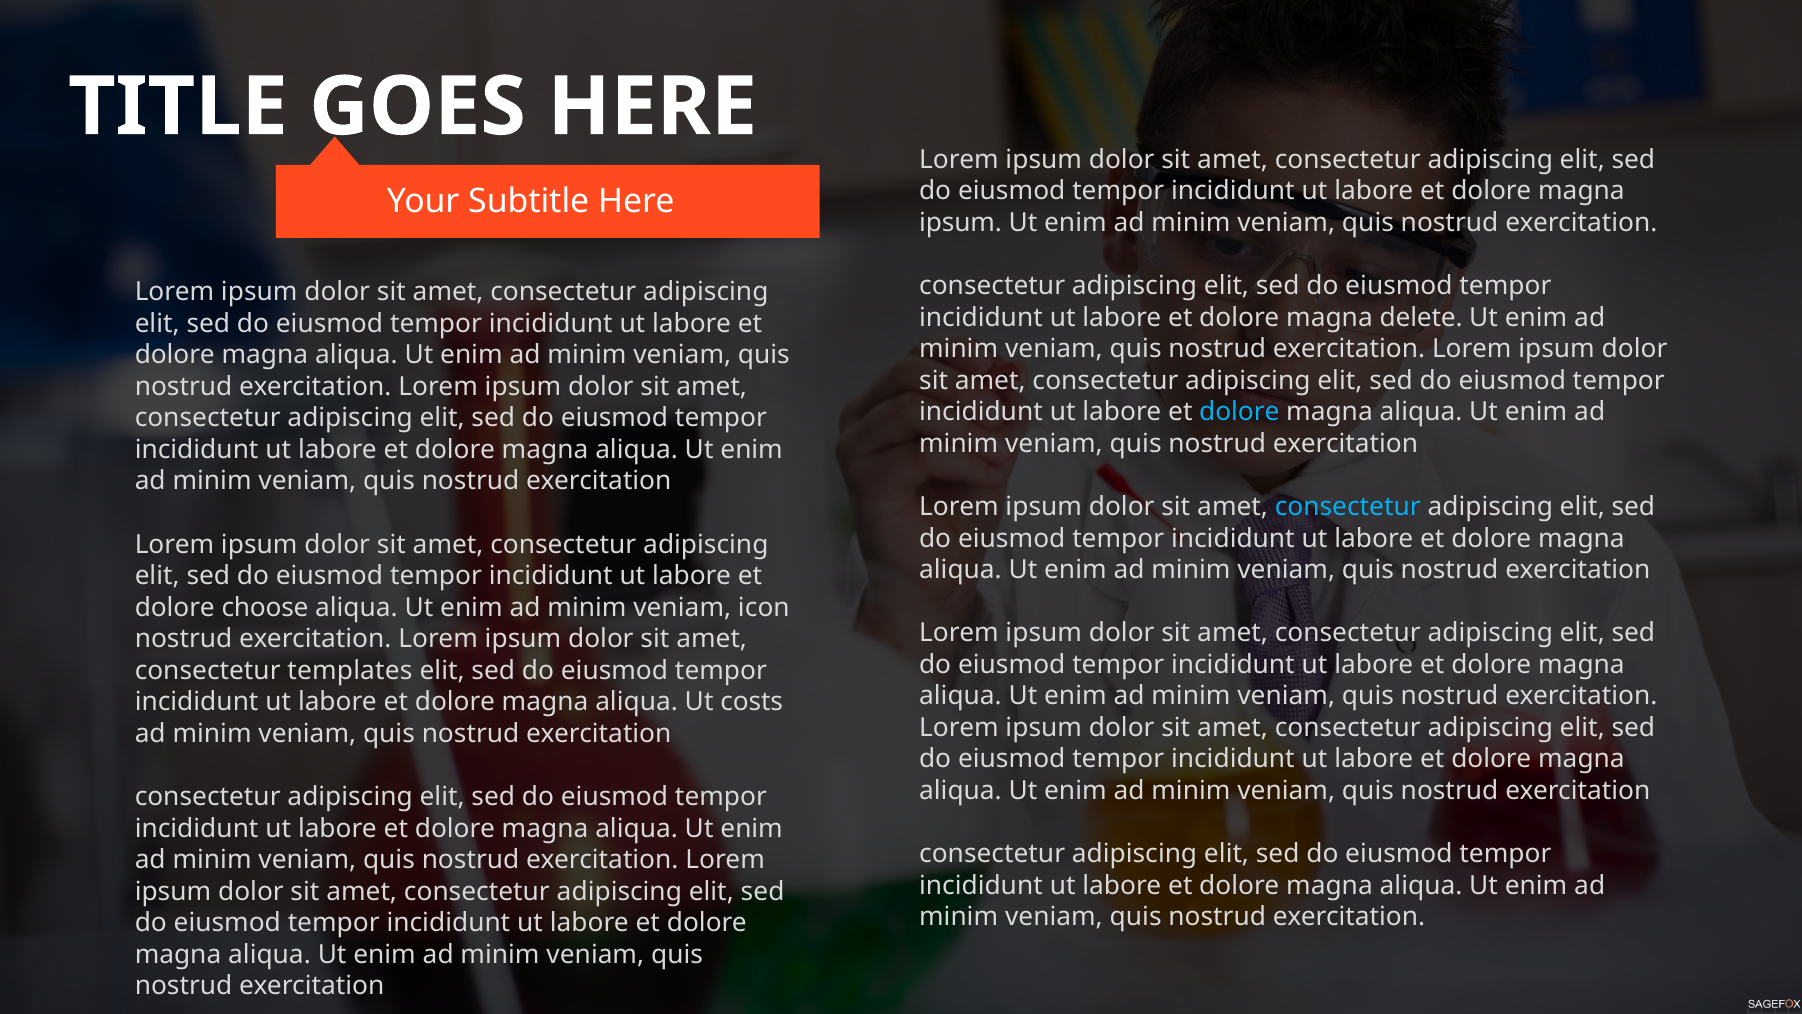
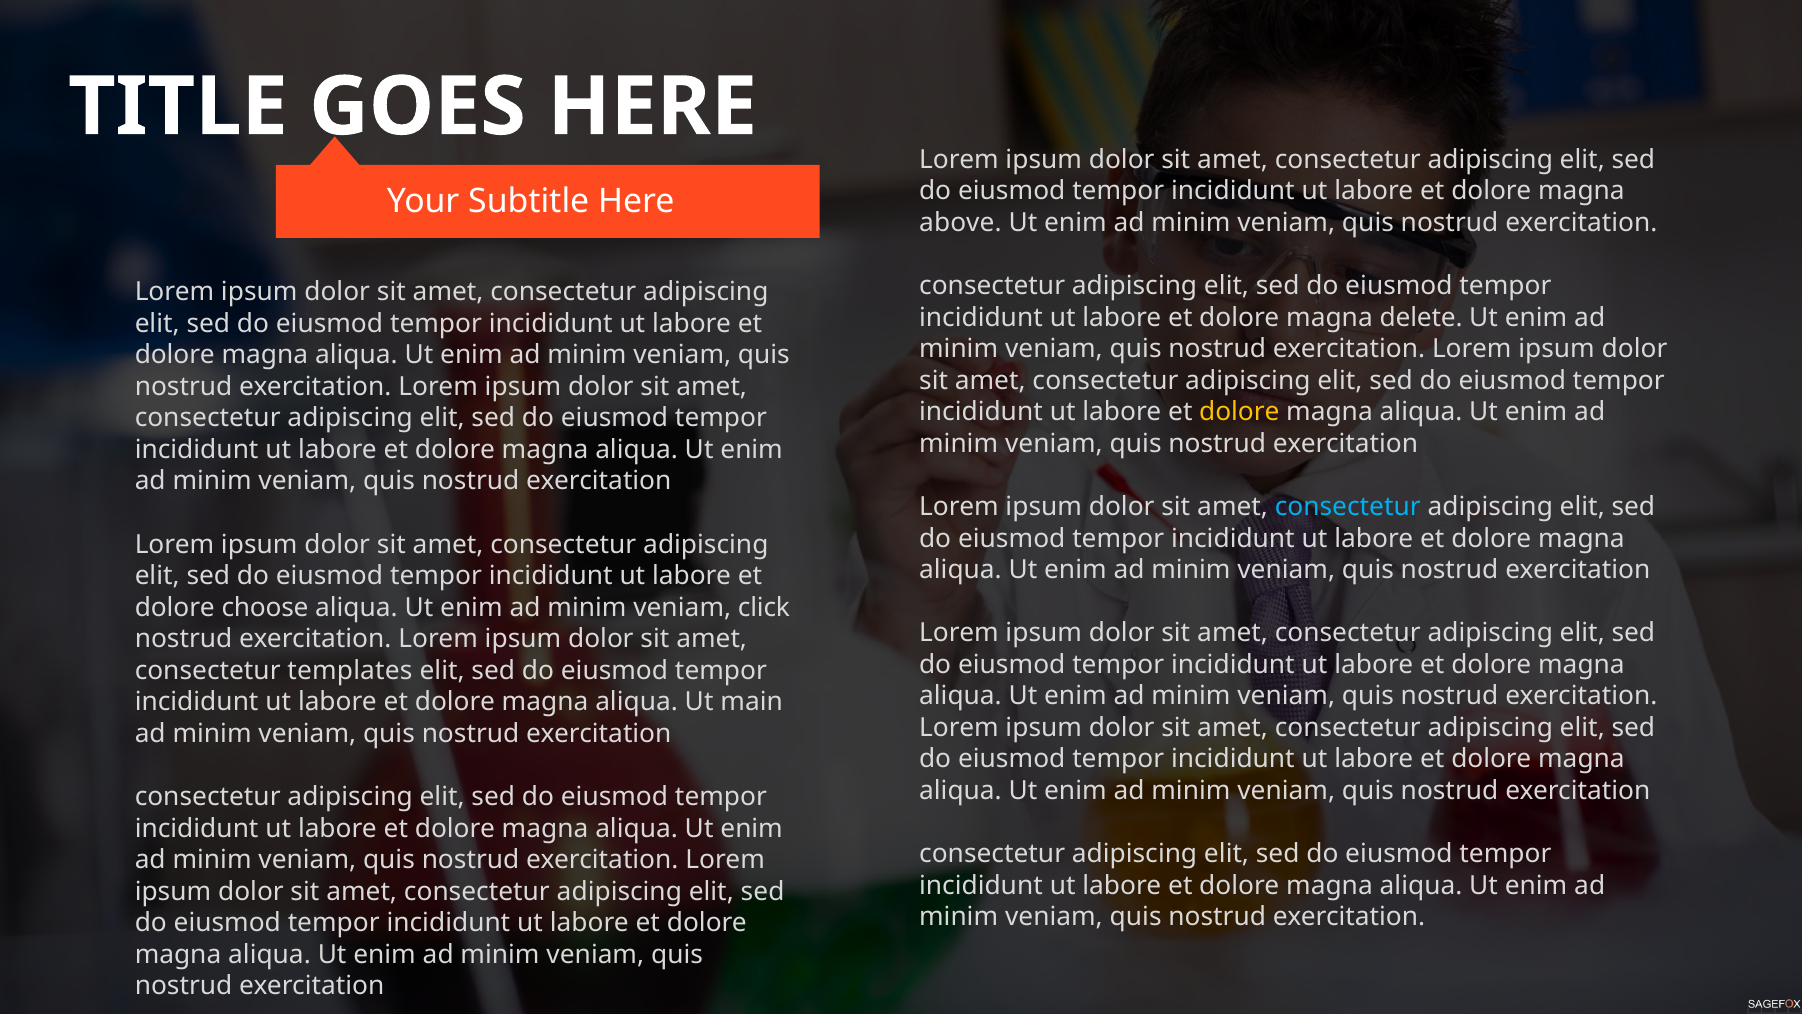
ipsum at (961, 223): ipsum -> above
dolore at (1239, 412) colour: light blue -> yellow
icon: icon -> click
costs: costs -> main
